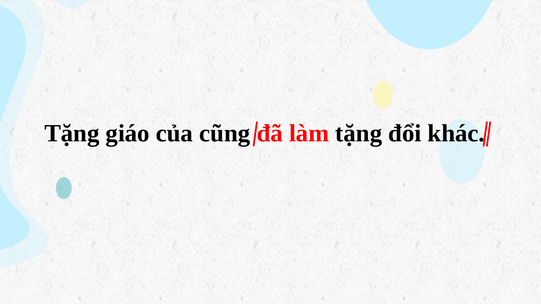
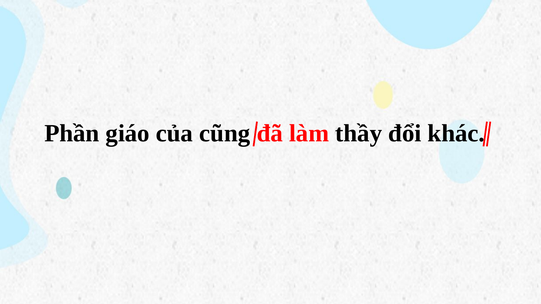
Tặng at (72, 134): Tặng -> Phần
làm tặng: tặng -> thầy
